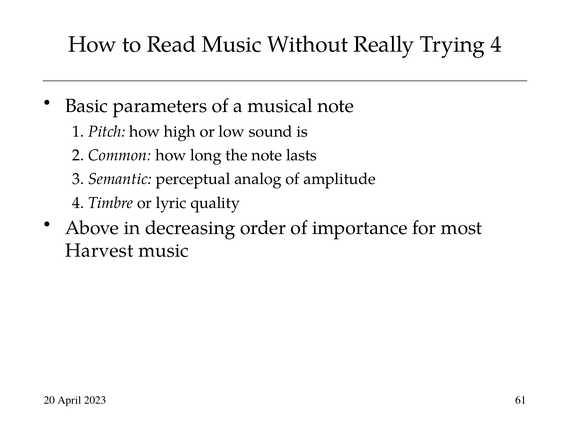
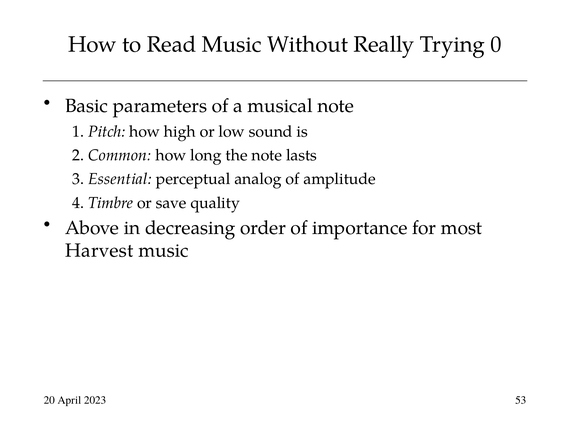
Trying 4: 4 -> 0
Semantic: Semantic -> Essential
lyric: lyric -> save
61: 61 -> 53
